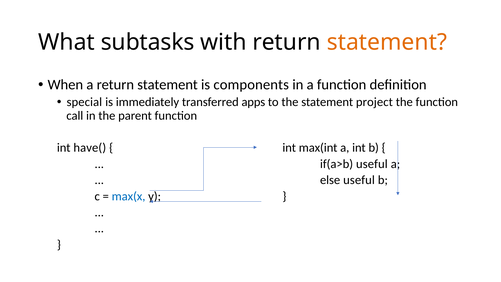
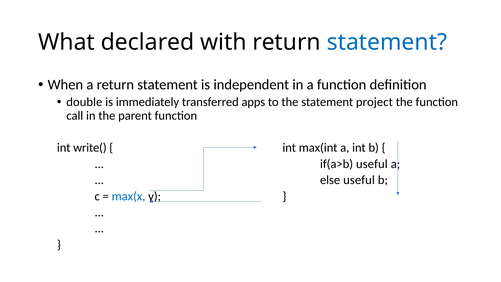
subtasks: subtasks -> declared
statement at (387, 42) colour: orange -> blue
components: components -> independent
special: special -> double
have(: have( -> write(
